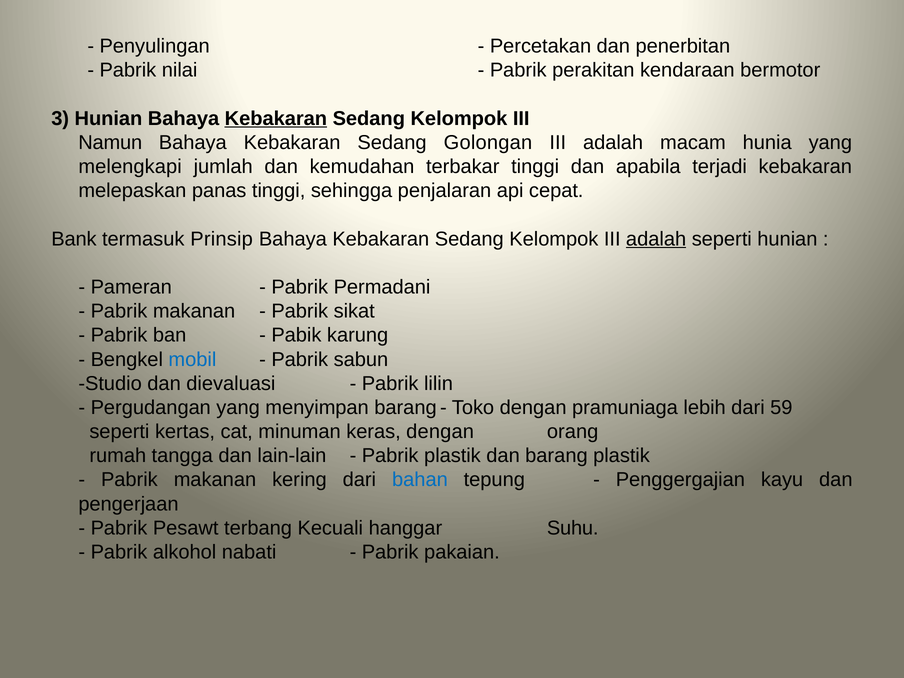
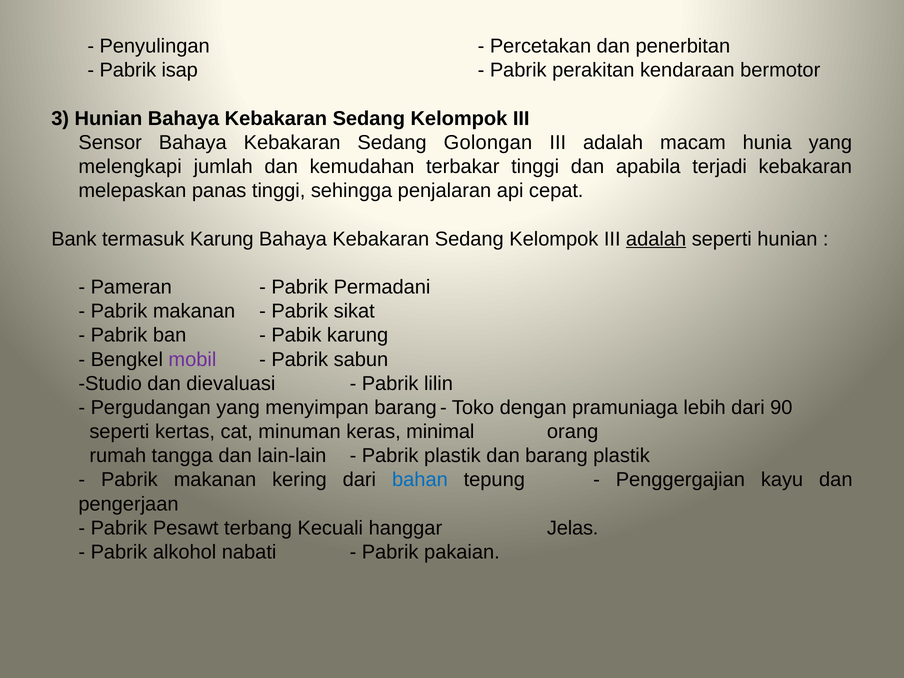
nilai: nilai -> isap
Kebakaran at (276, 118) underline: present -> none
Namun: Namun -> Sensor
termasuk Prinsip: Prinsip -> Karung
mobil colour: blue -> purple
59: 59 -> 90
keras dengan: dengan -> minimal
Suhu: Suhu -> Jelas
